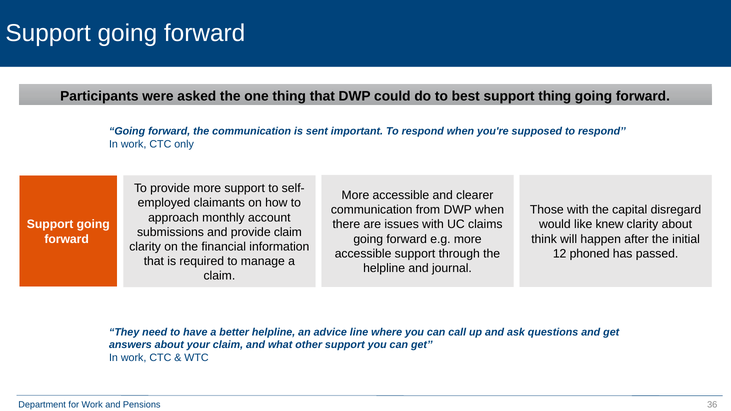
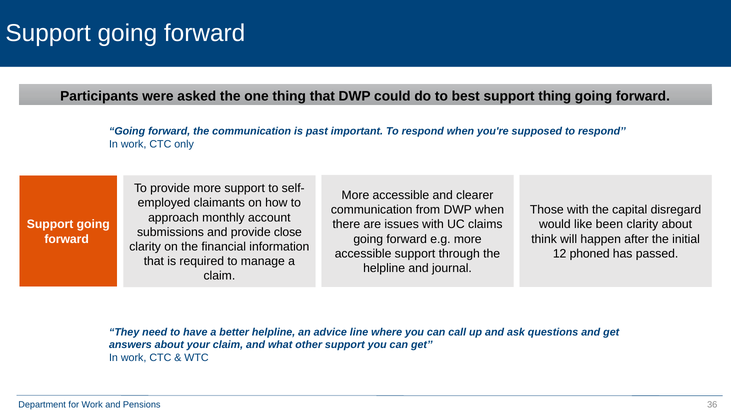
sent: sent -> past
knew: knew -> been
provide claim: claim -> close
